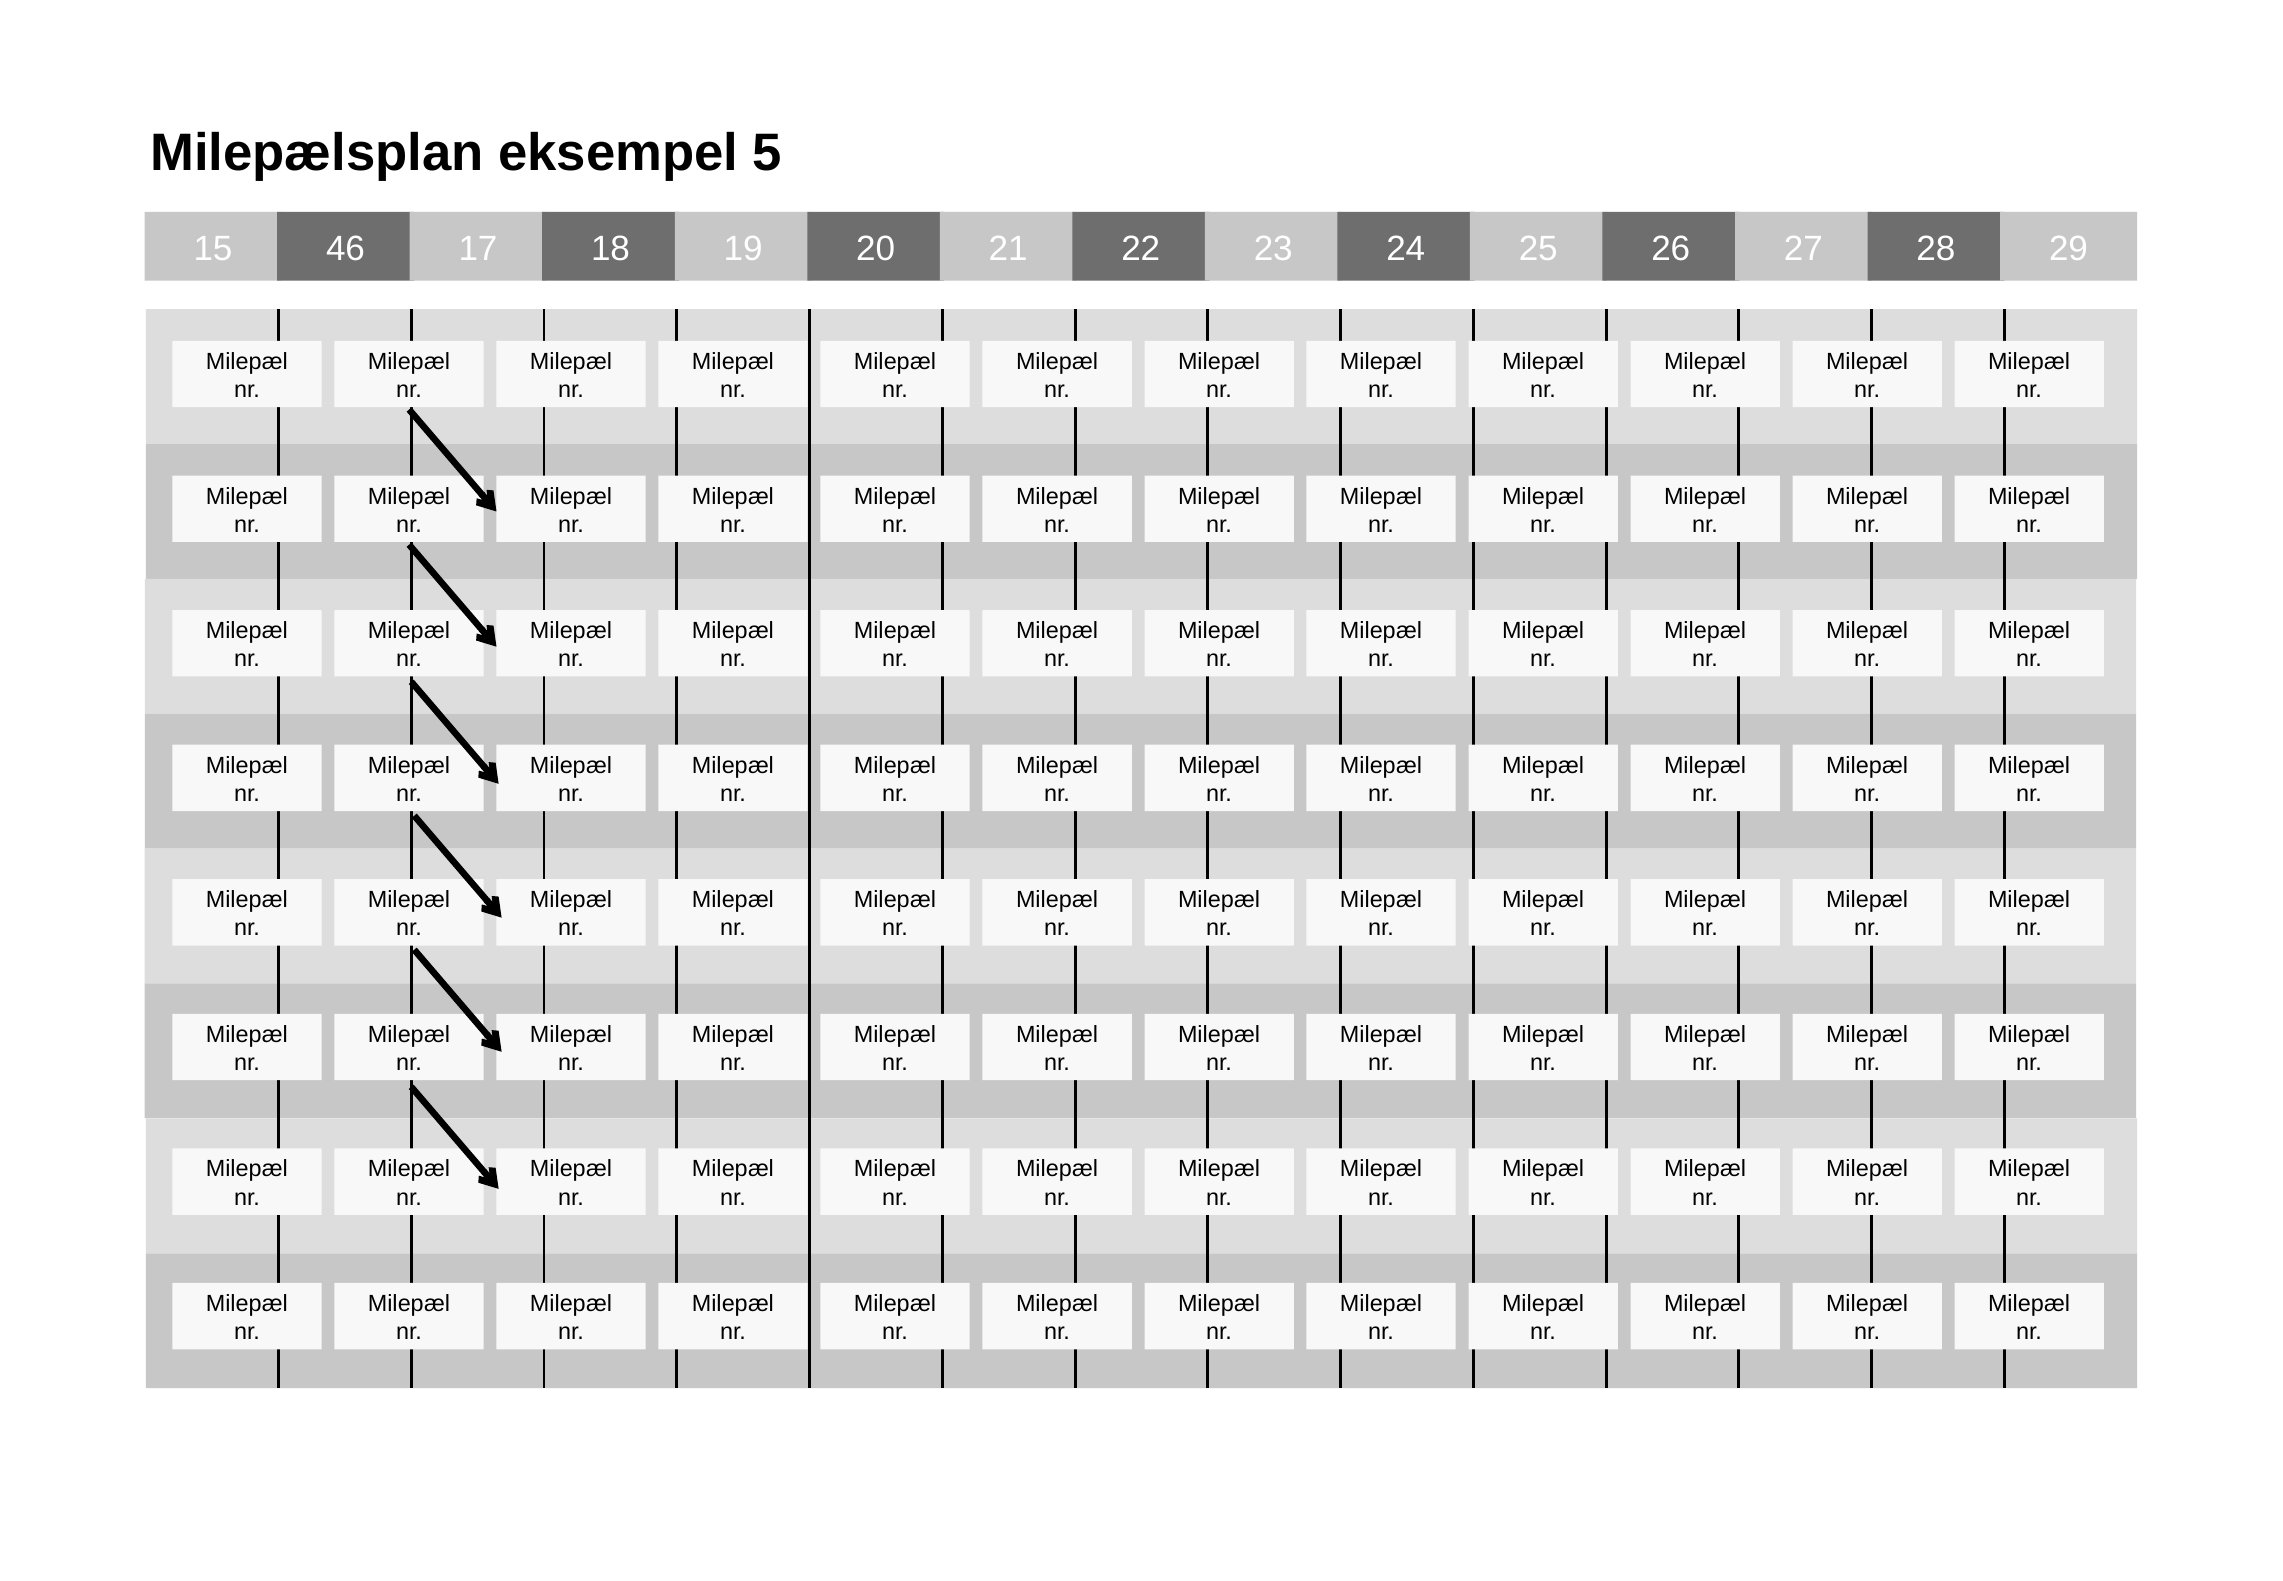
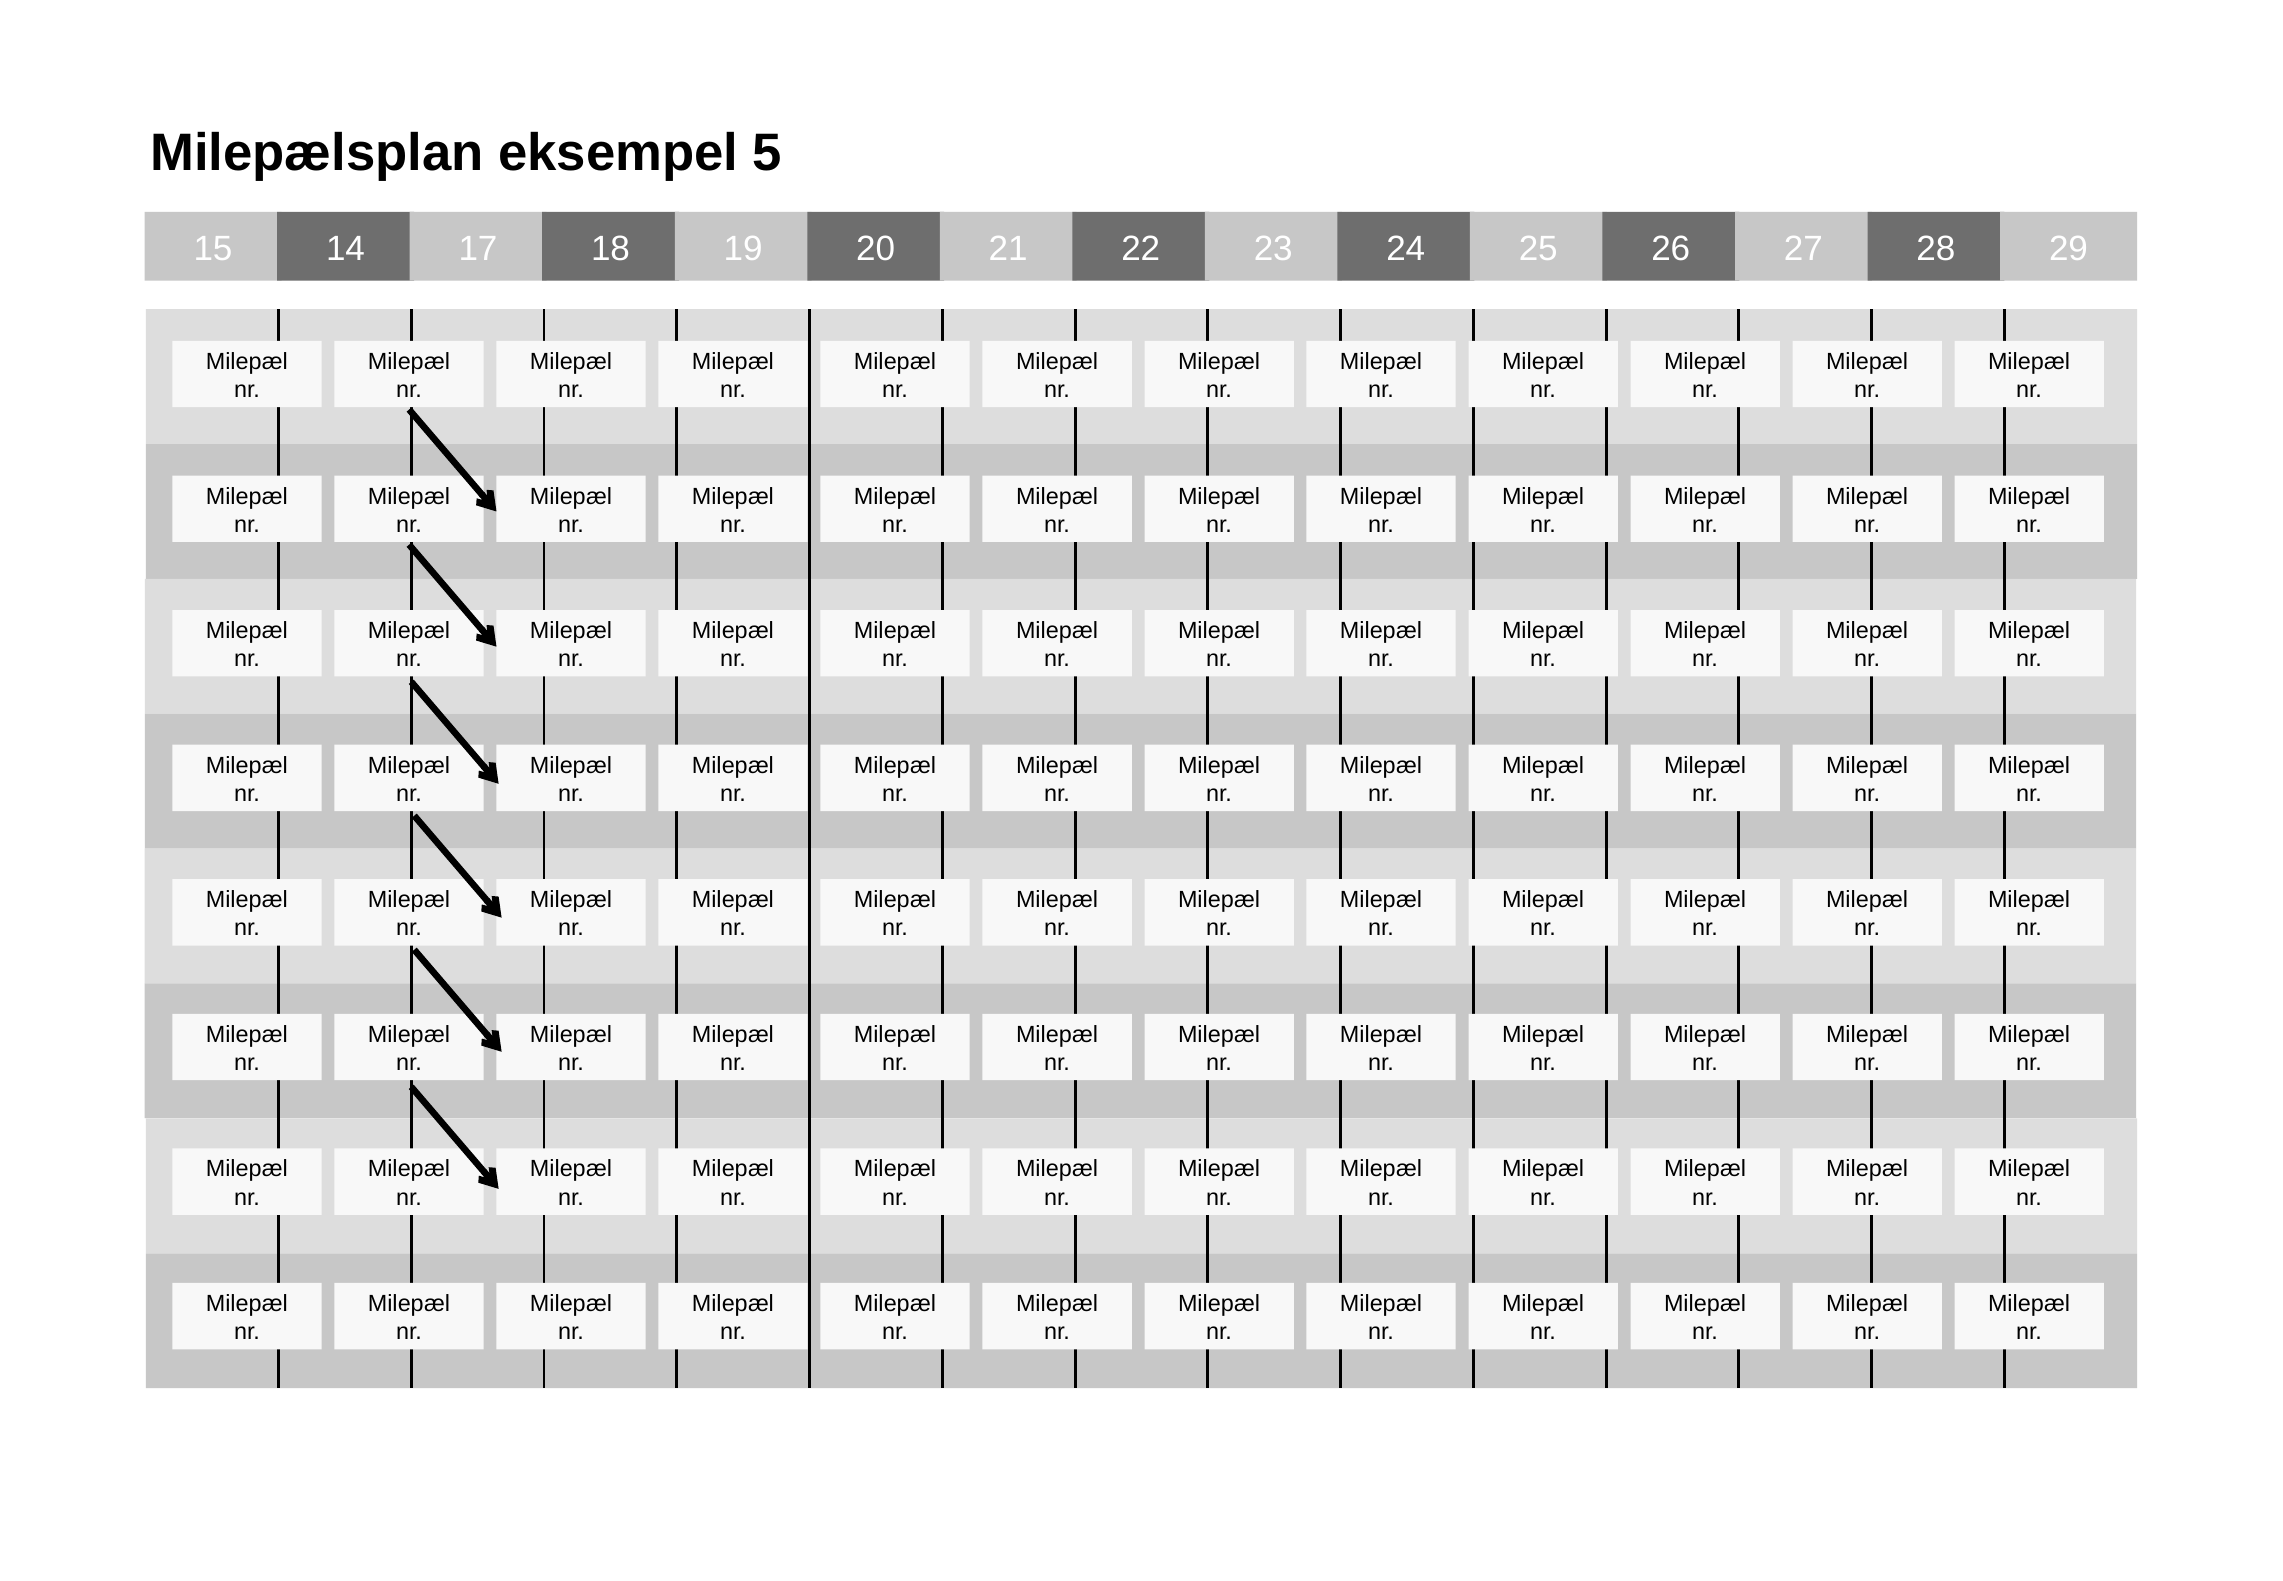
46: 46 -> 14
